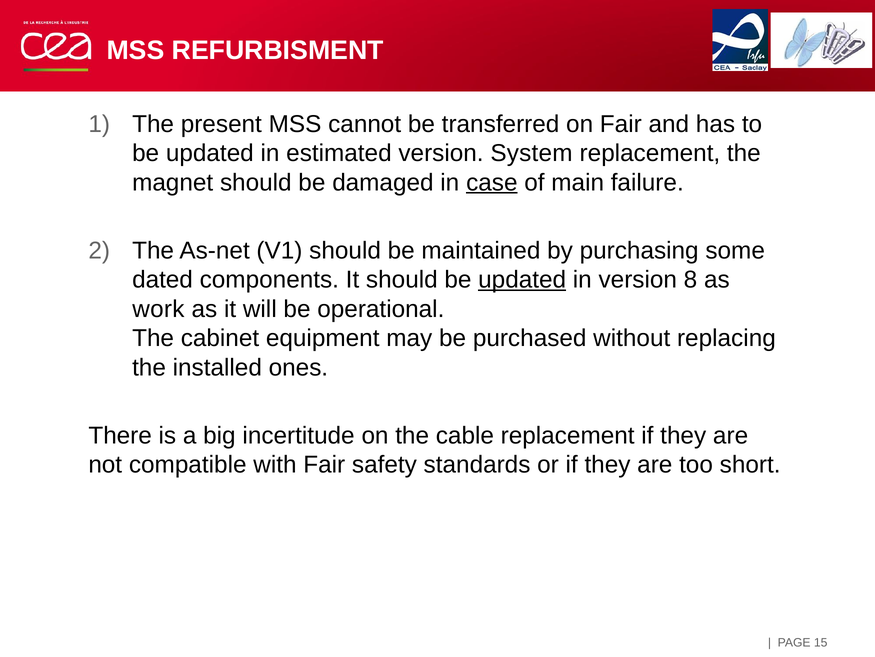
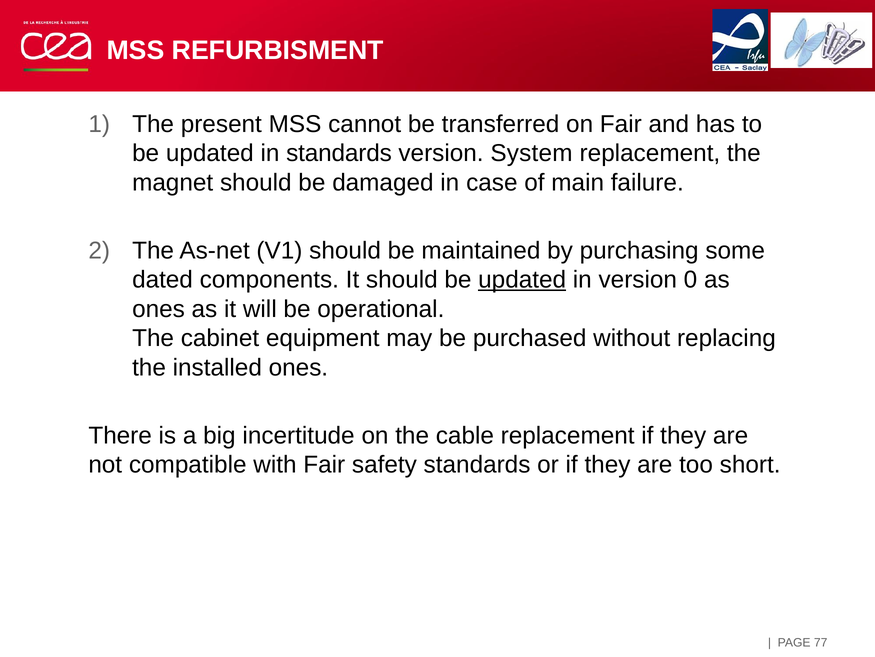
in estimated: estimated -> standards
case underline: present -> none
8: 8 -> 0
work at (158, 309): work -> ones
15: 15 -> 77
